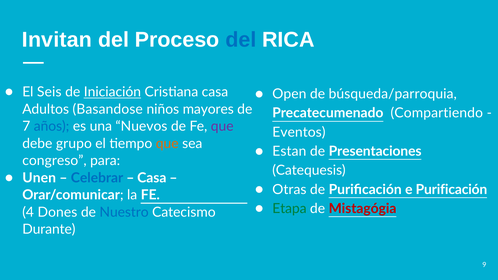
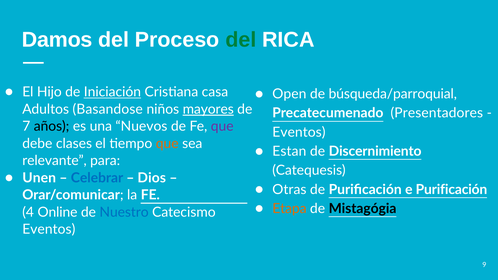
Invitan: Invitan -> Damos
del at (241, 40) colour: blue -> green
Seis: Seis -> Hijo
búsqueda/parroquia: búsqueda/parroquia -> búsqueda/parroquial
mayores underline: none -> present
Compartiendo: Compartiendo -> Presentadores
años colour: blue -> black
grupo: grupo -> clases
Presentaciones: Presentaciones -> Discernimiento
congreso: congreso -> relevante
Casa at (152, 178): Casa -> Dios
Etapa colour: green -> orange
Mistagógia colour: red -> black
Dones: Dones -> Online
Durante at (49, 229): Durante -> Eventos
